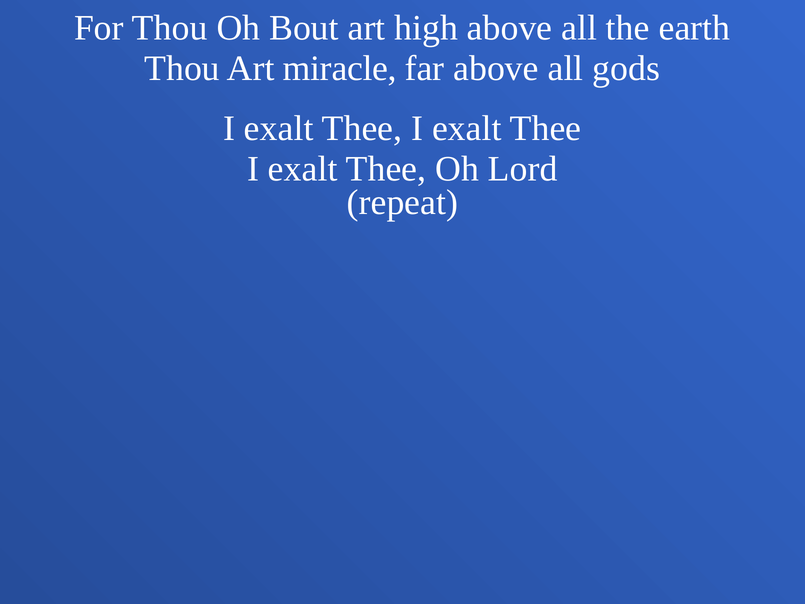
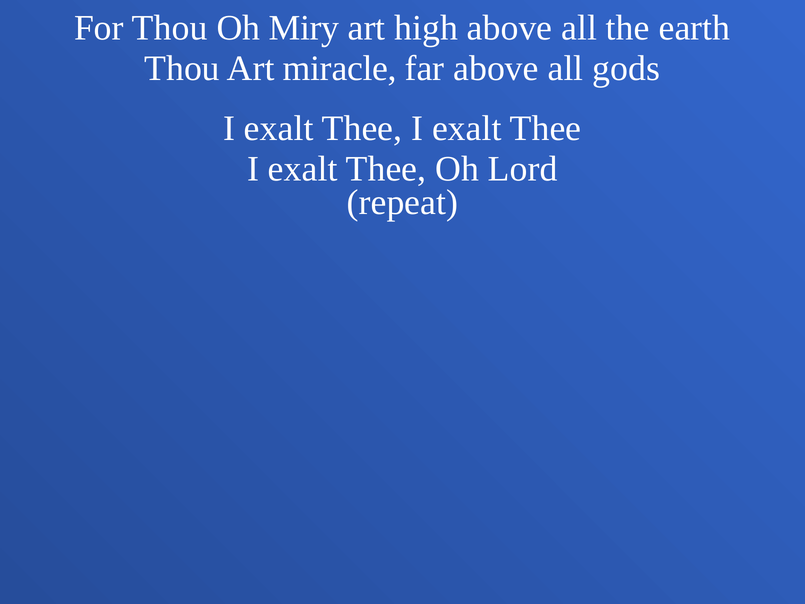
Bout: Bout -> Miry
